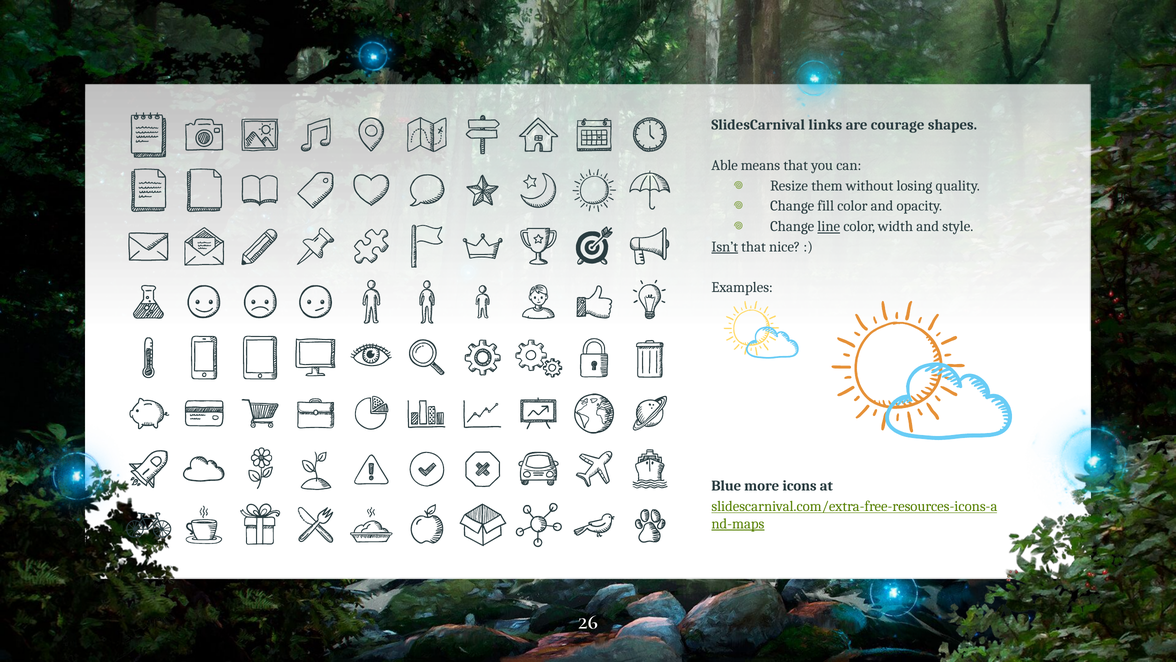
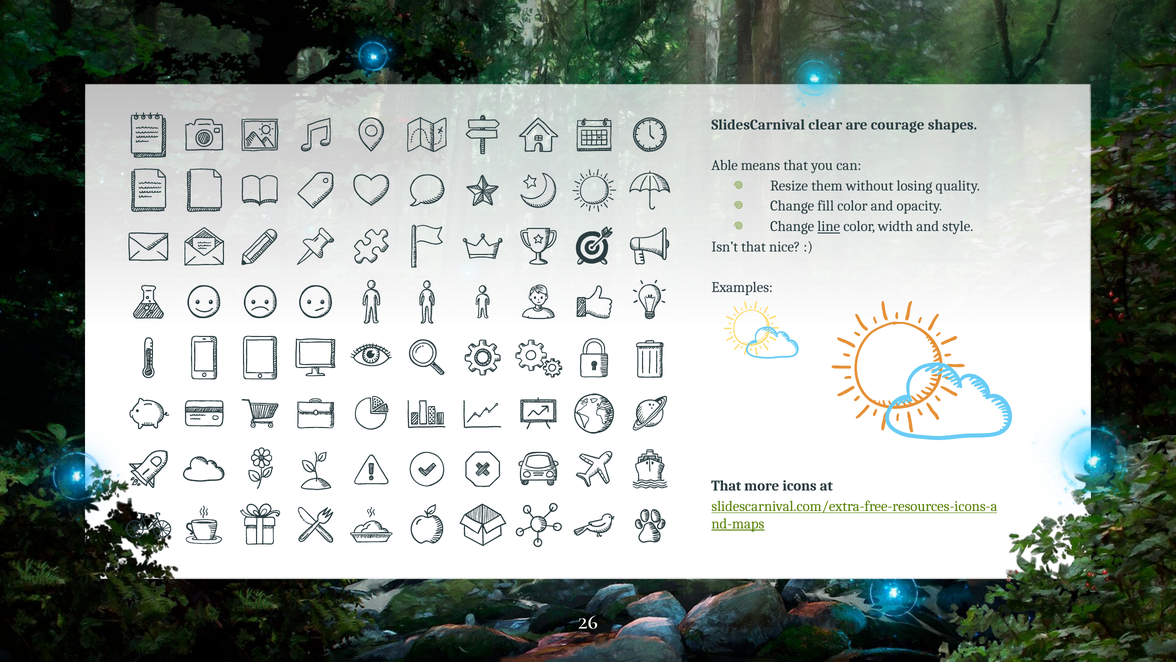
links: links -> clear
Isn’t underline: present -> none
Blue at (726, 486): Blue -> That
